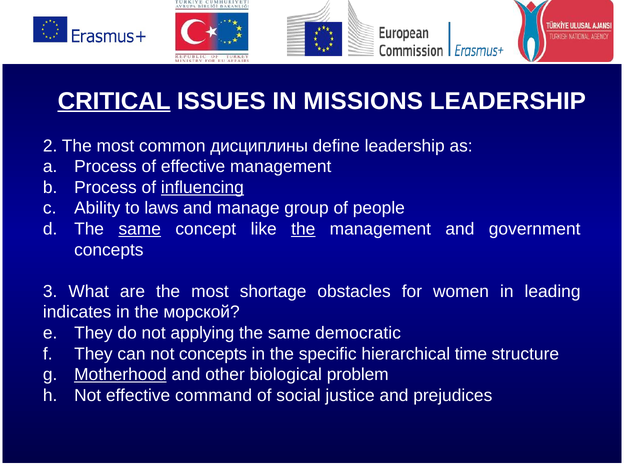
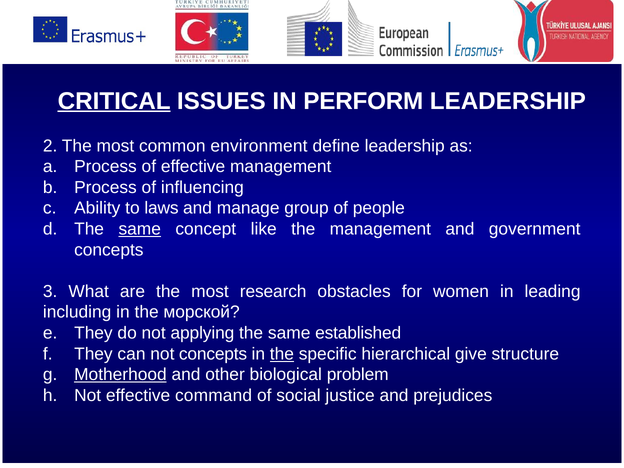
MISSIONS: MISSIONS -> PERFORM
дисциплины: дисциплины -> environment
influencing underline: present -> none
the at (303, 229) underline: present -> none
shortage: shortage -> research
indicates: indicates -> including
democratic: democratic -> established
the at (282, 354) underline: none -> present
time: time -> give
